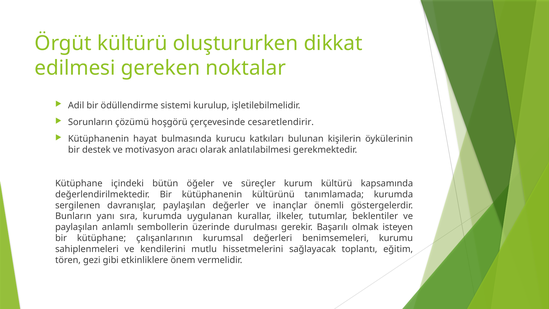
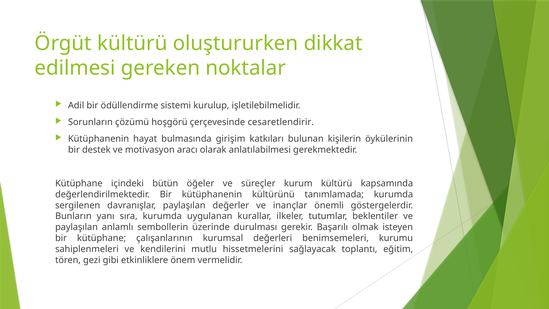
kurucu: kurucu -> girişim
